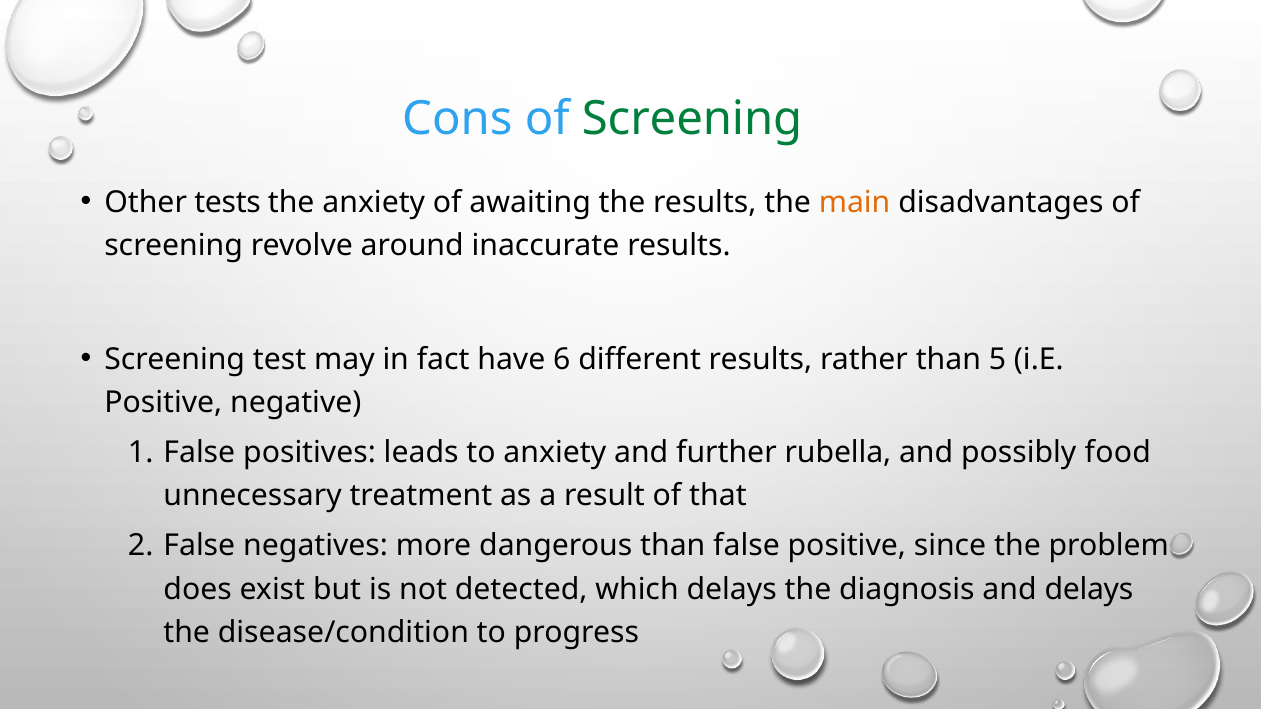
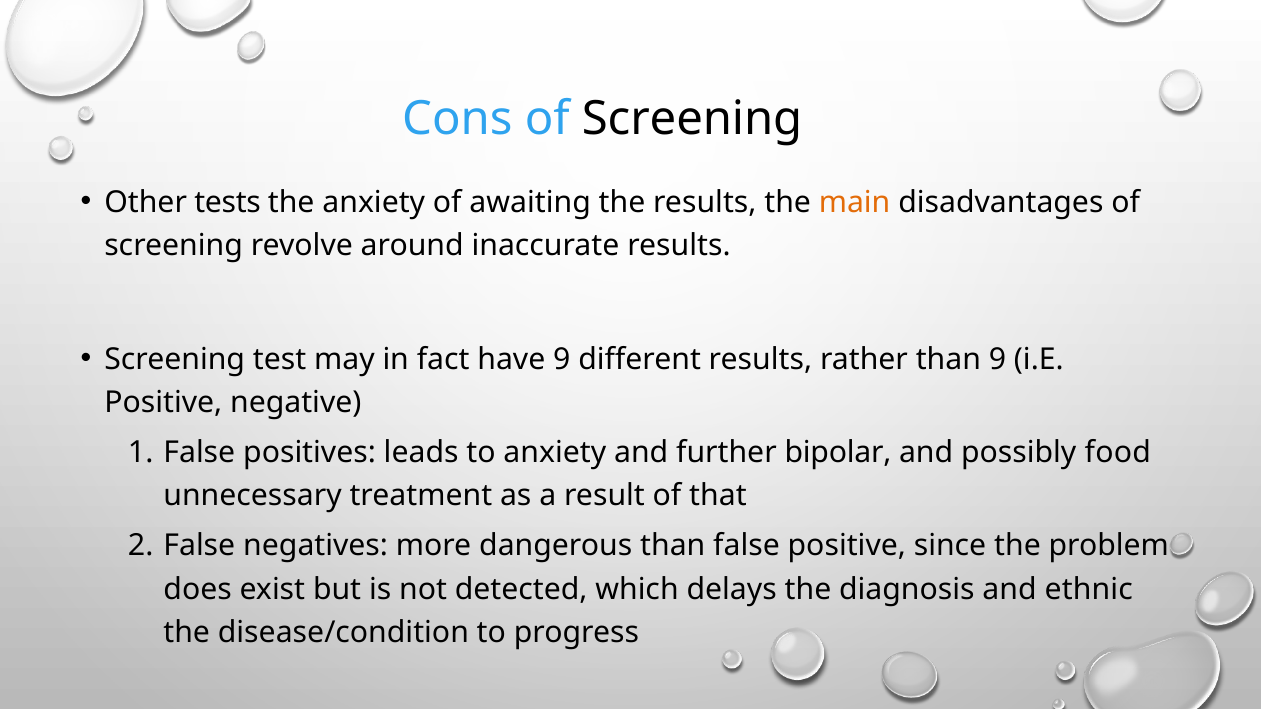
Screening at (692, 119) colour: green -> black
have 6: 6 -> 9
than 5: 5 -> 9
rubella: rubella -> bipolar
and delays: delays -> ethnic
